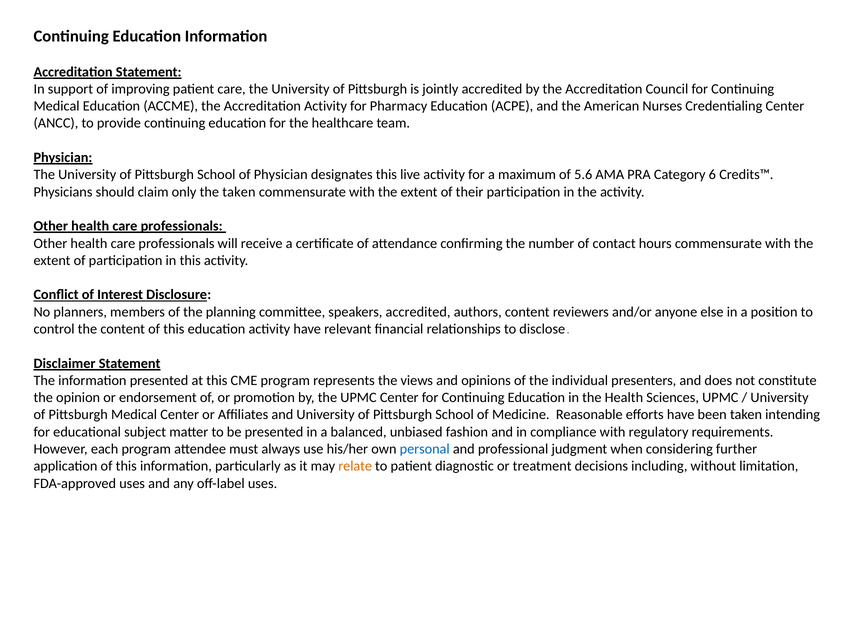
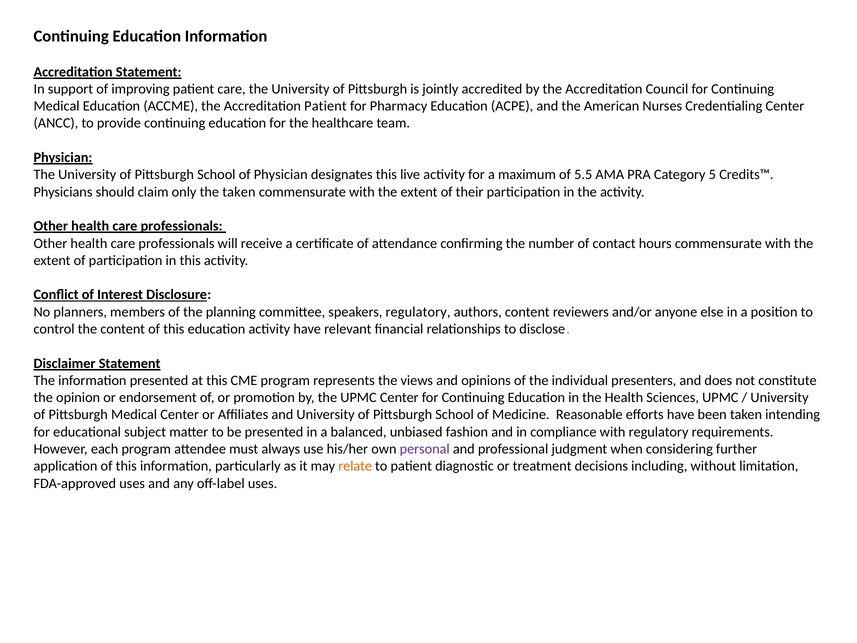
Accreditation Activity: Activity -> Patient
5.6: 5.6 -> 5.5
6: 6 -> 5
speakers accredited: accredited -> regulatory
personal colour: blue -> purple
